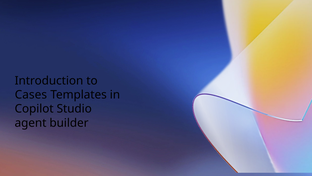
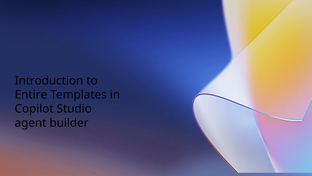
Cases: Cases -> Entire
